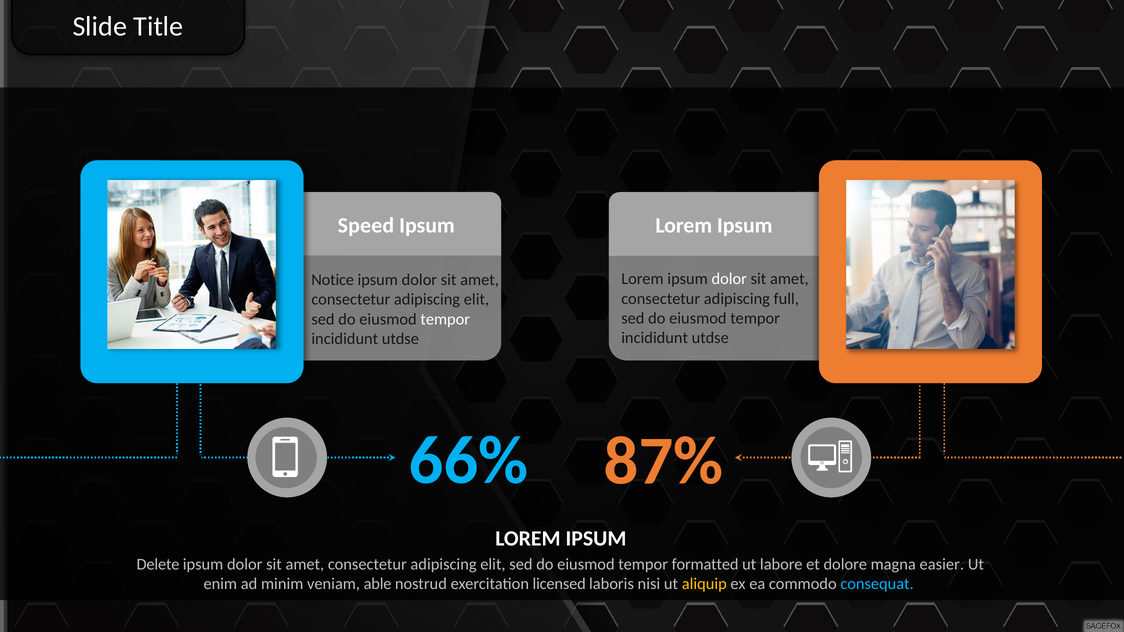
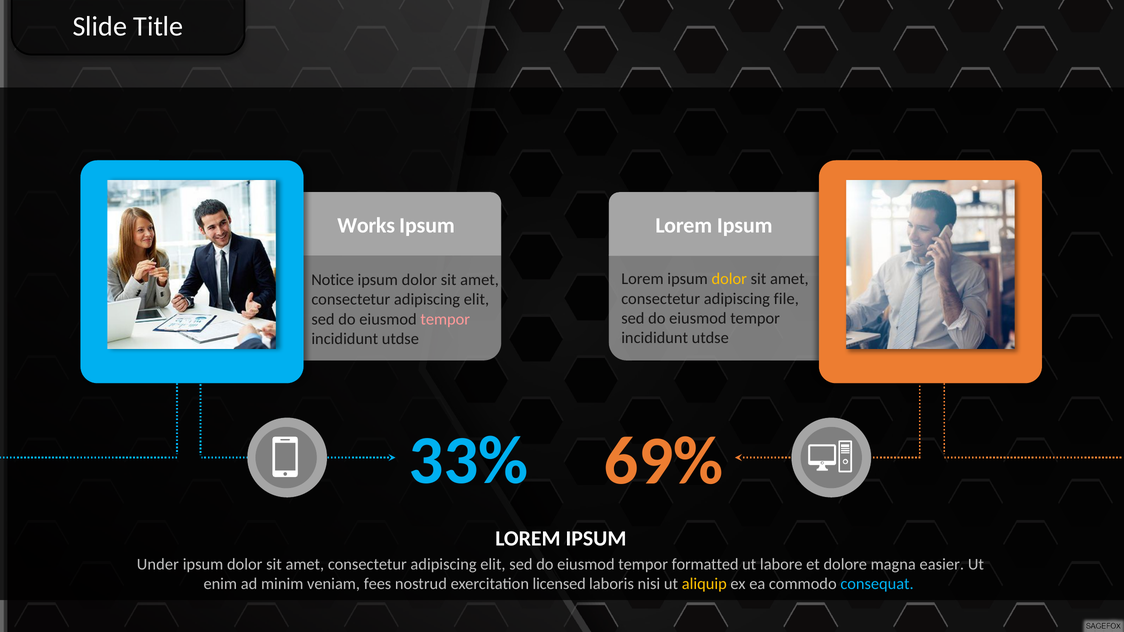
Speed: Speed -> Works
dolor at (729, 279) colour: white -> yellow
full: full -> file
tempor at (445, 319) colour: white -> pink
66%: 66% -> 33%
87%: 87% -> 69%
Delete: Delete -> Under
able: able -> fees
